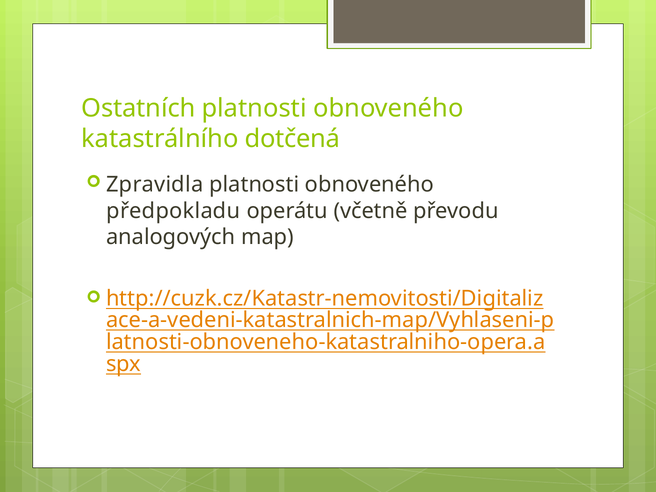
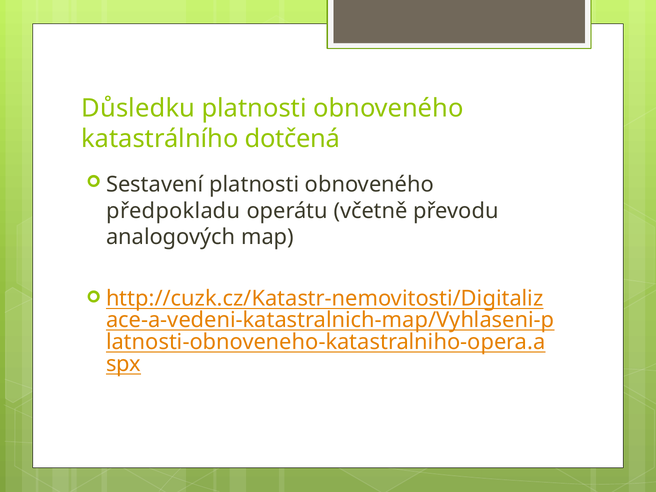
Ostatních: Ostatních -> Důsledku
Zpravidla: Zpravidla -> Sestavení
